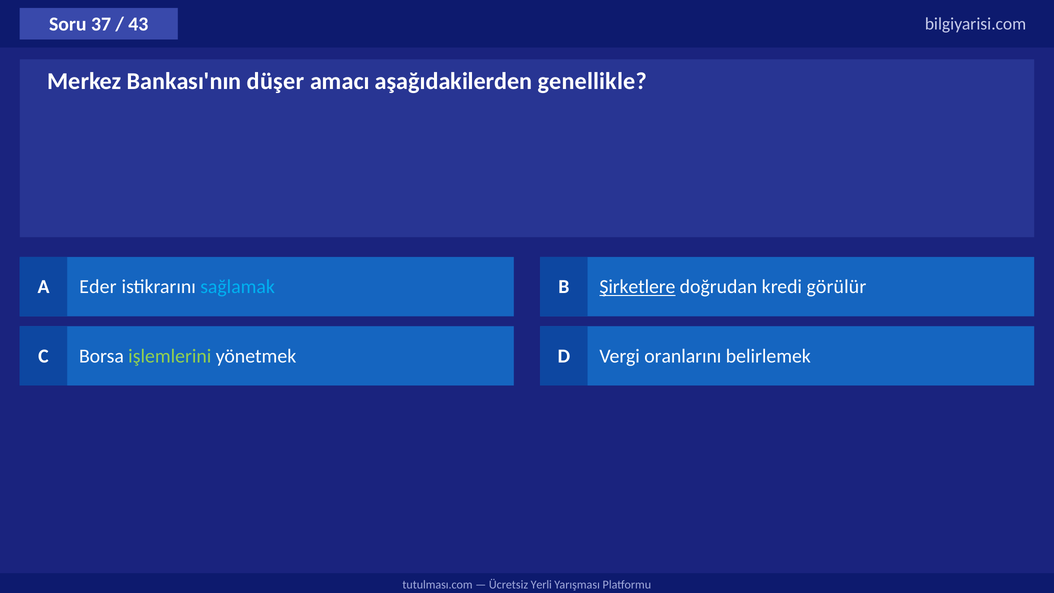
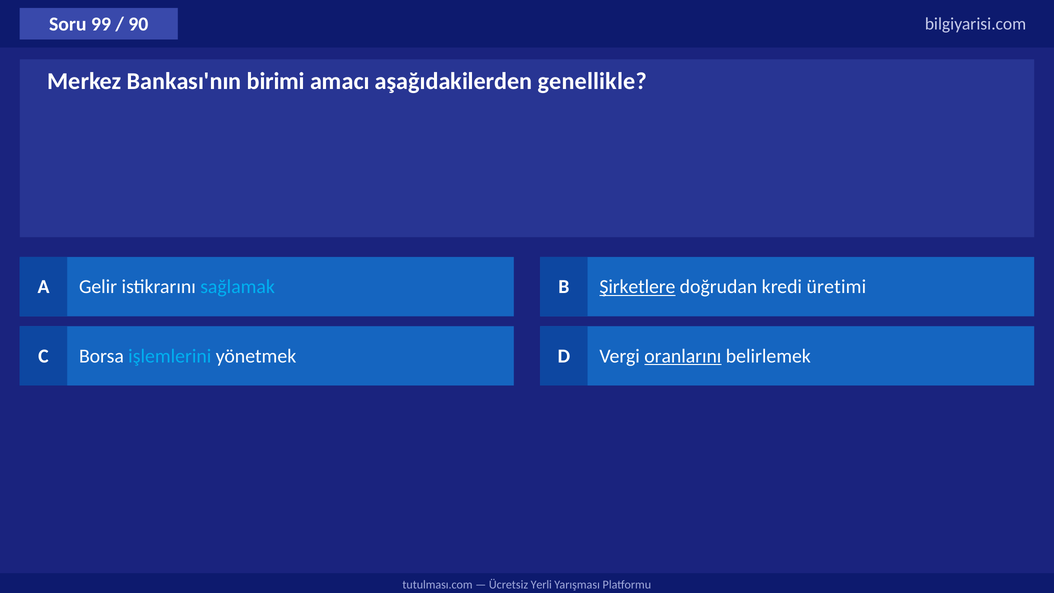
37: 37 -> 99
43: 43 -> 90
düşer: düşer -> birimi
Eder: Eder -> Gelir
görülür: görülür -> üretimi
işlemlerini colour: light green -> light blue
oranlarını underline: none -> present
